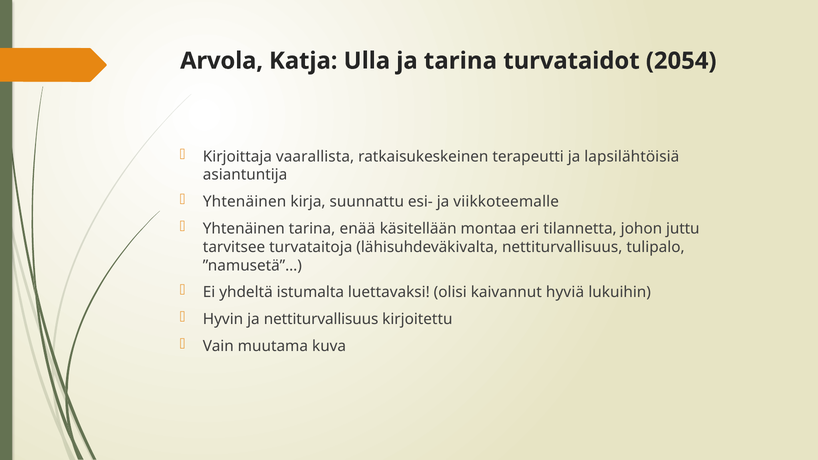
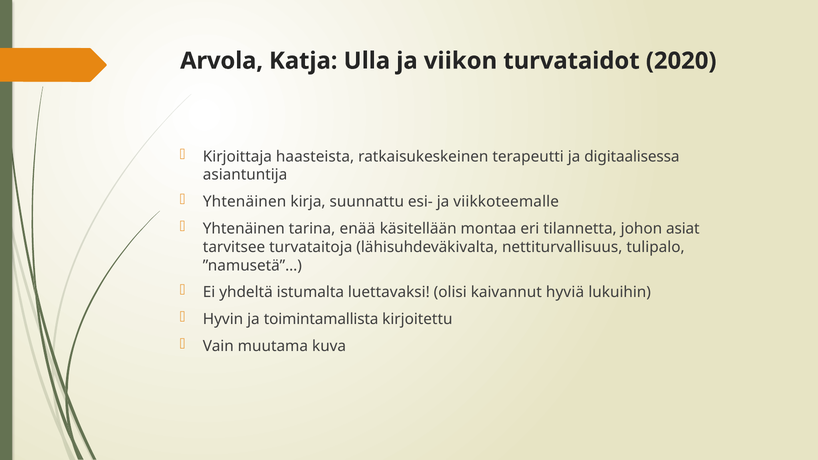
ja tarina: tarina -> viikon
2054: 2054 -> 2020
vaarallista: vaarallista -> haasteista
lapsilähtöisiä: lapsilähtöisiä -> digitaalisessa
juttu: juttu -> asiat
ja nettiturvallisuus: nettiturvallisuus -> toimintamallista
